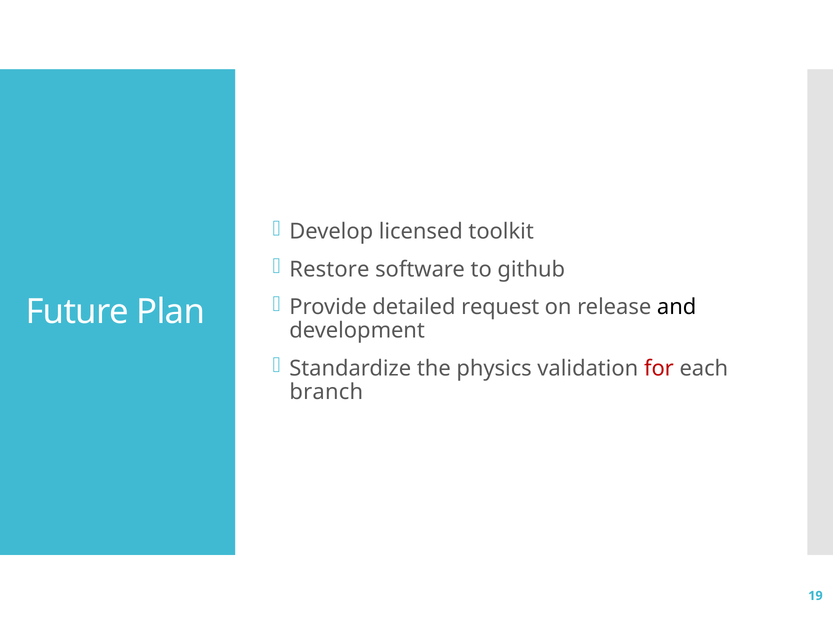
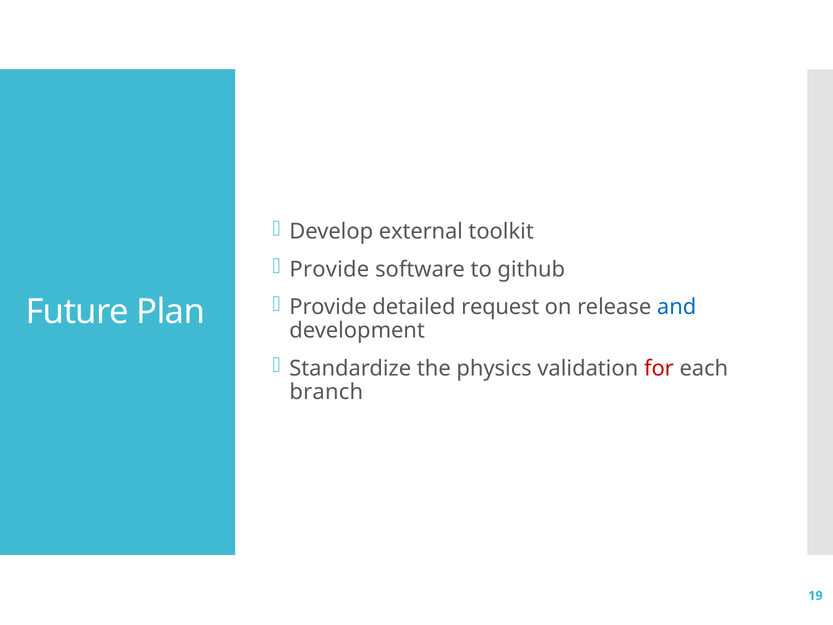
licensed: licensed -> external
Restore at (329, 269): Restore -> Provide
and colour: black -> blue
